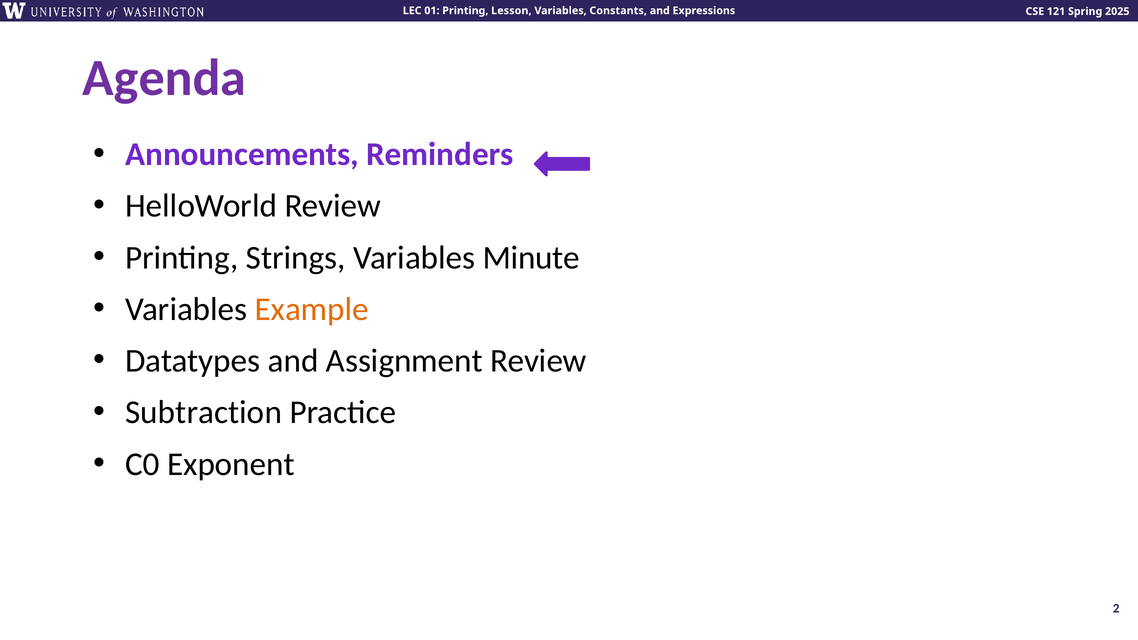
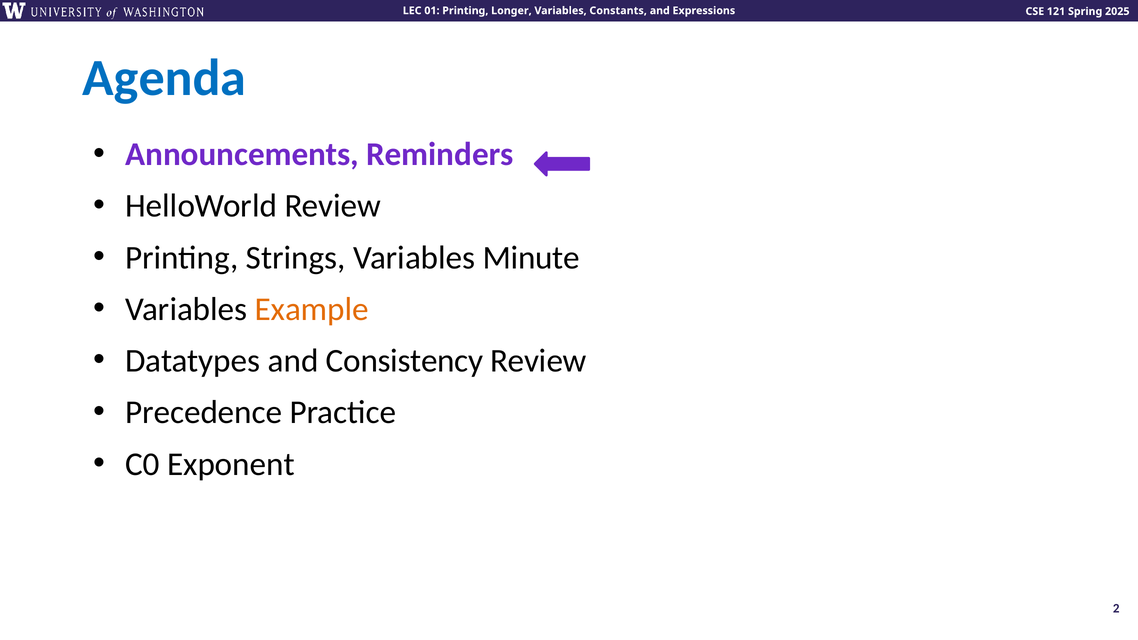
Lesson: Lesson -> Longer
Agenda colour: purple -> blue
Assignment: Assignment -> Consistency
Subtraction: Subtraction -> Precedence
